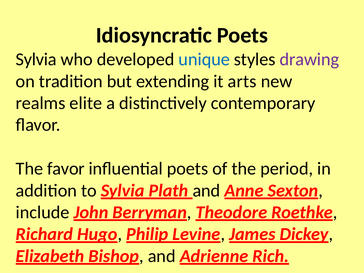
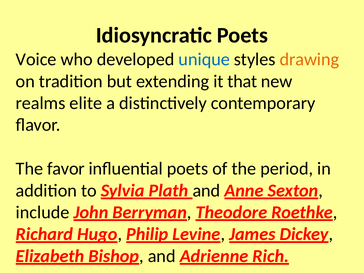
Sylvia at (36, 59): Sylvia -> Voice
drawing colour: purple -> orange
arts: arts -> that
